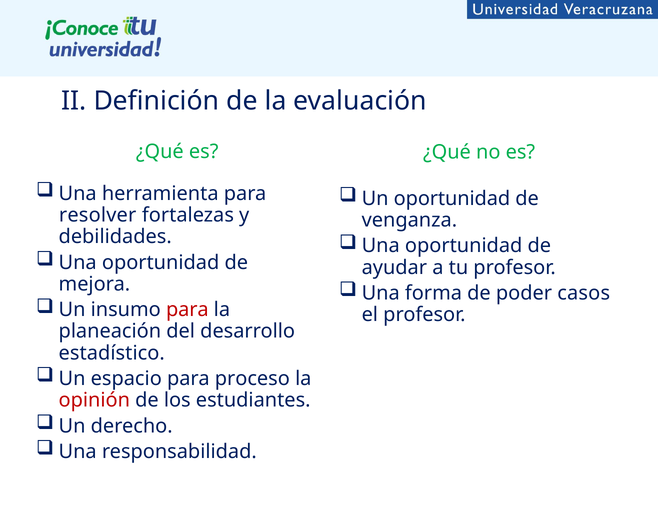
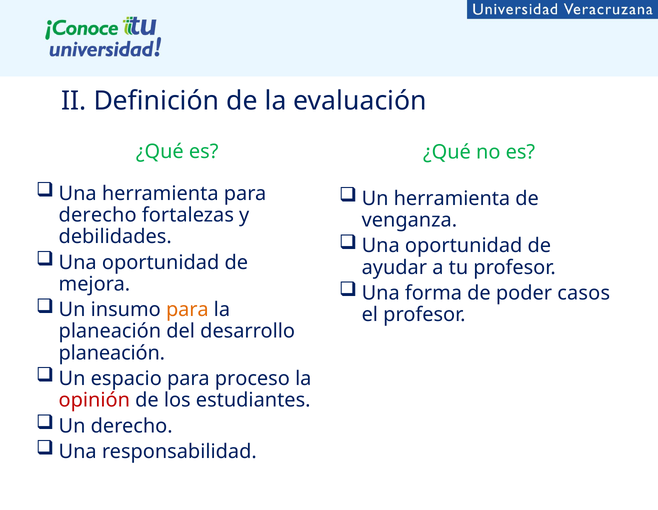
Un oportunidad: oportunidad -> herramienta
resolver at (98, 215): resolver -> derecho
para at (187, 309) colour: red -> orange
estadístico at (112, 353): estadístico -> planeación
